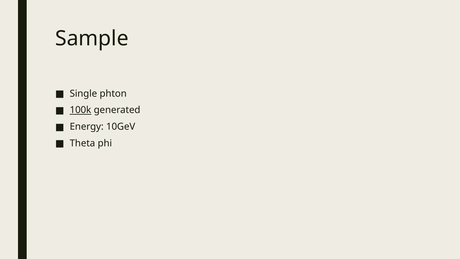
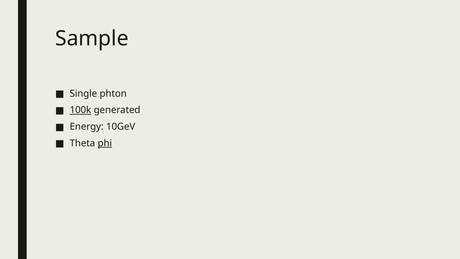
phi underline: none -> present
